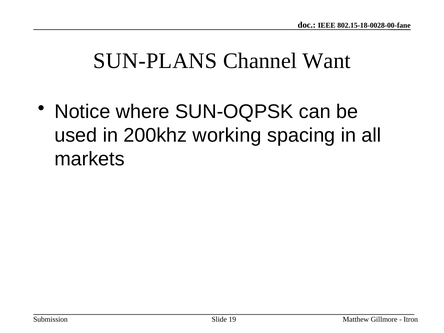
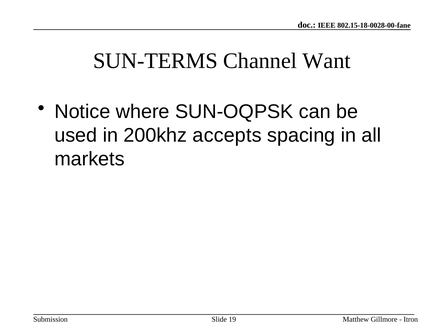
SUN-PLANS: SUN-PLANS -> SUN-TERMS
working: working -> accepts
